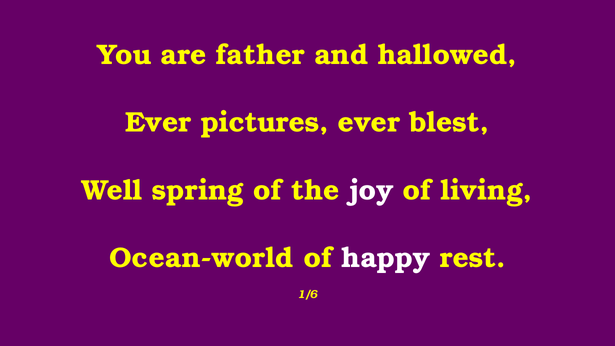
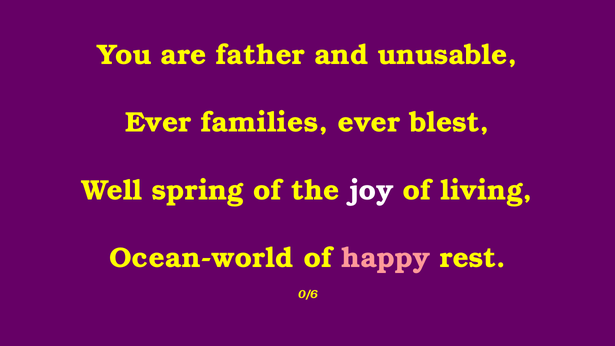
hallowed: hallowed -> unusable
pictures: pictures -> families
happy colour: white -> pink
1/6: 1/6 -> 0/6
